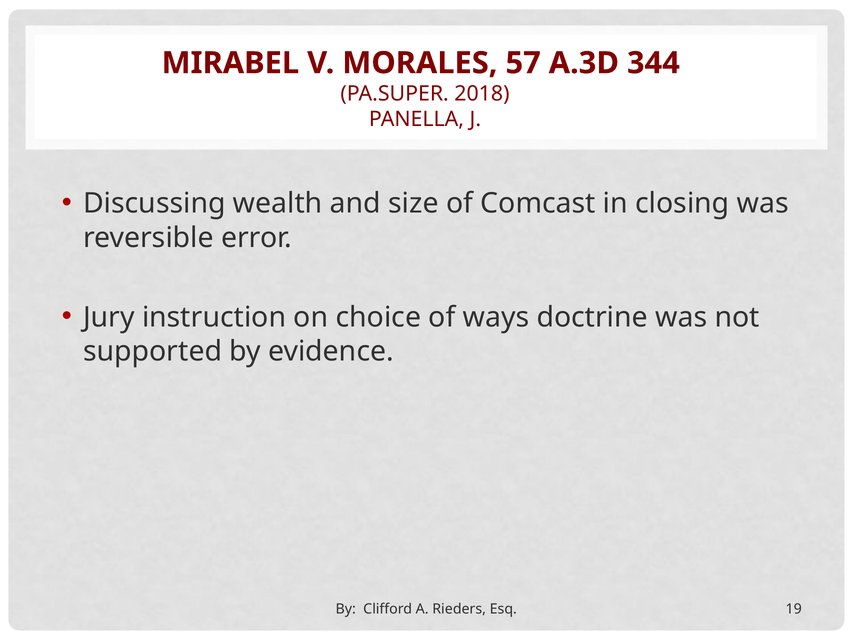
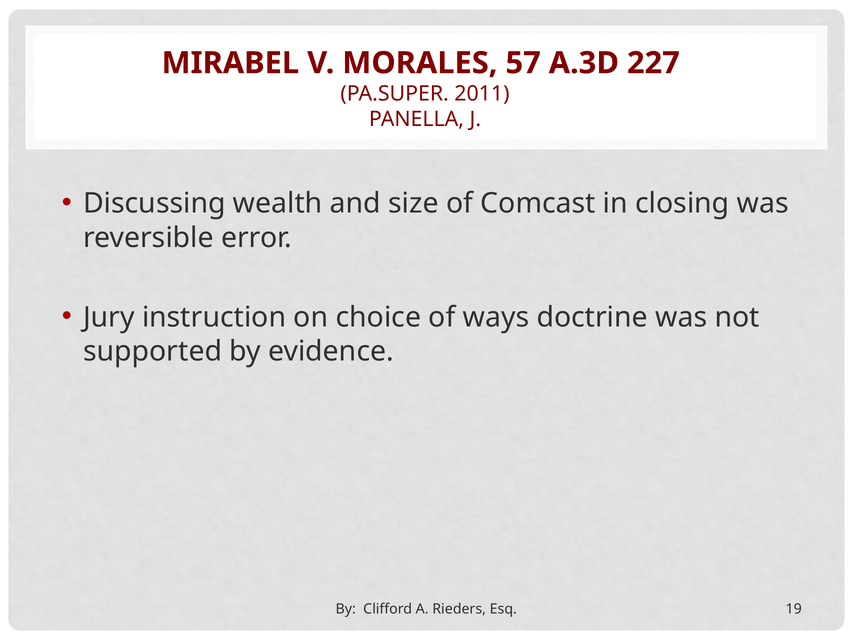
344: 344 -> 227
2018: 2018 -> 2011
